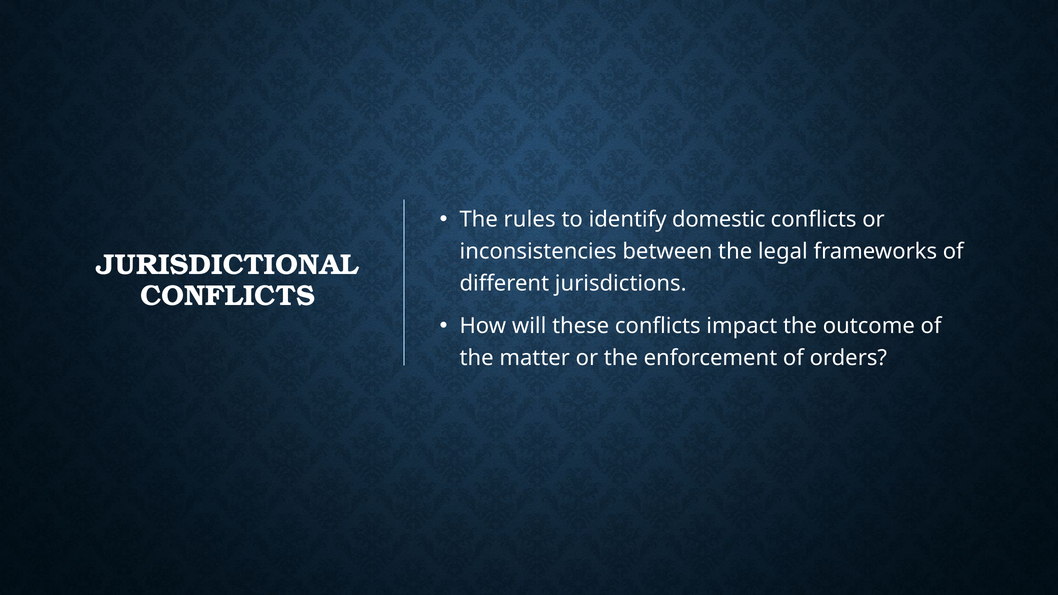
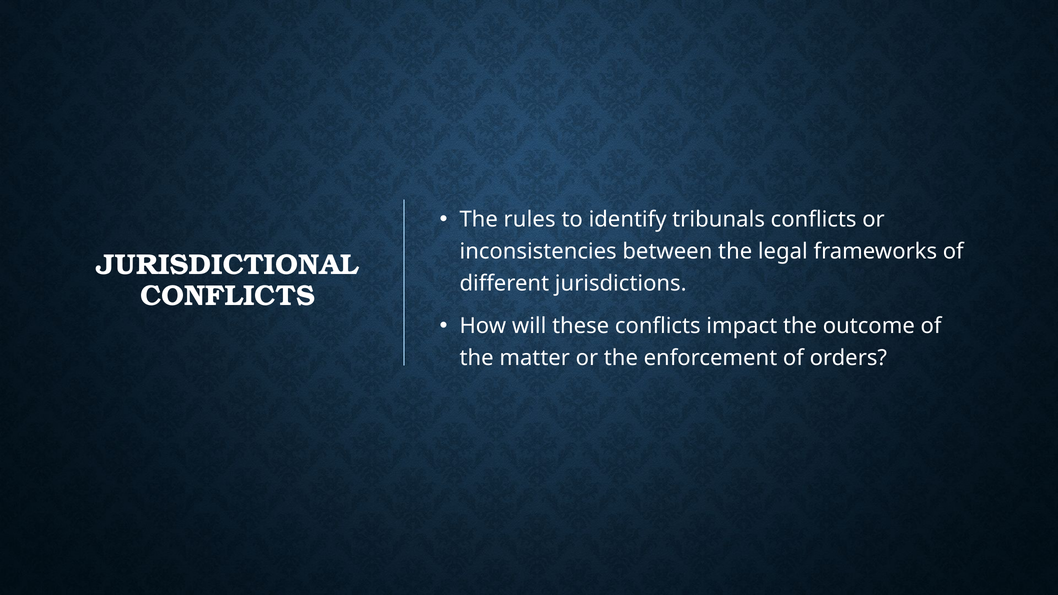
domestic: domestic -> tribunals
